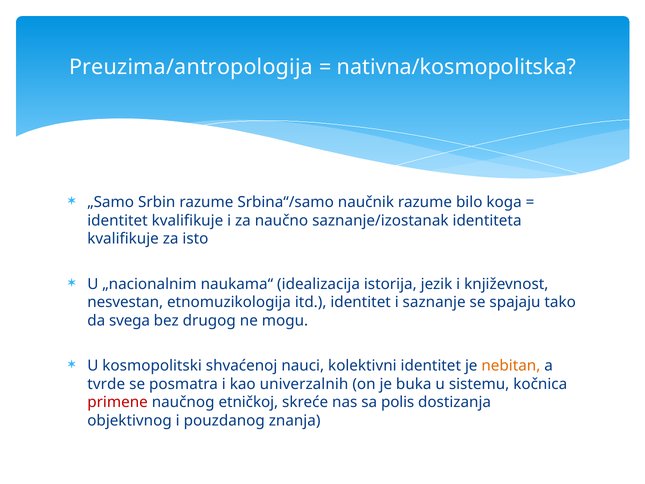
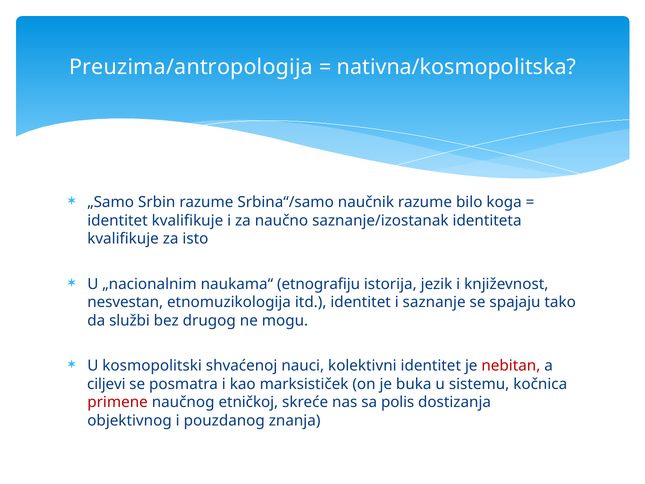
idealizacija: idealizacija -> etnografiju
svega: svega -> službi
nebitan colour: orange -> red
tvrde: tvrde -> ciljevi
univerzalnih: univerzalnih -> marksističek
